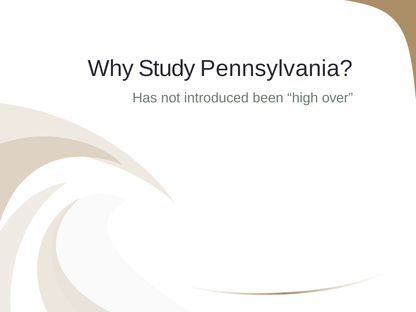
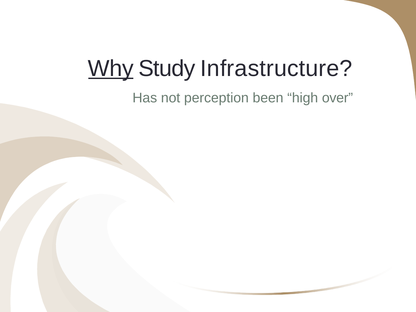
Why underline: none -> present
Pennsylvania: Pennsylvania -> Infrastructure
introduced: introduced -> perception
